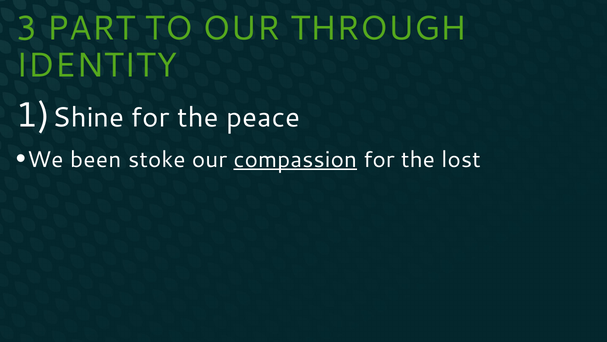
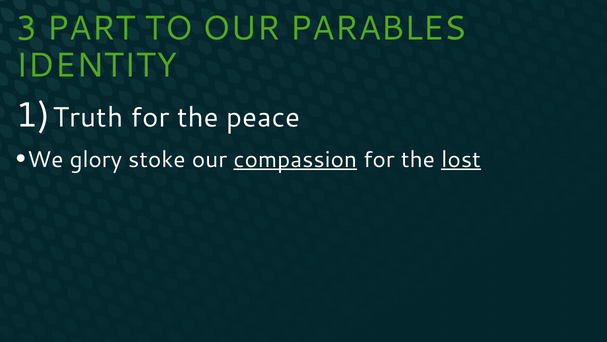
THROUGH: THROUGH -> PARABLES
Shine: Shine -> Truth
been: been -> glory
lost underline: none -> present
